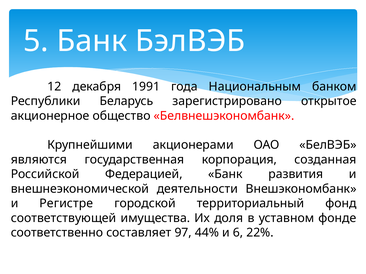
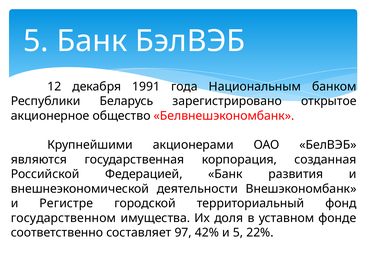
соответствующей: соответствующей -> государственном
44%: 44% -> 42%
и 6: 6 -> 5
